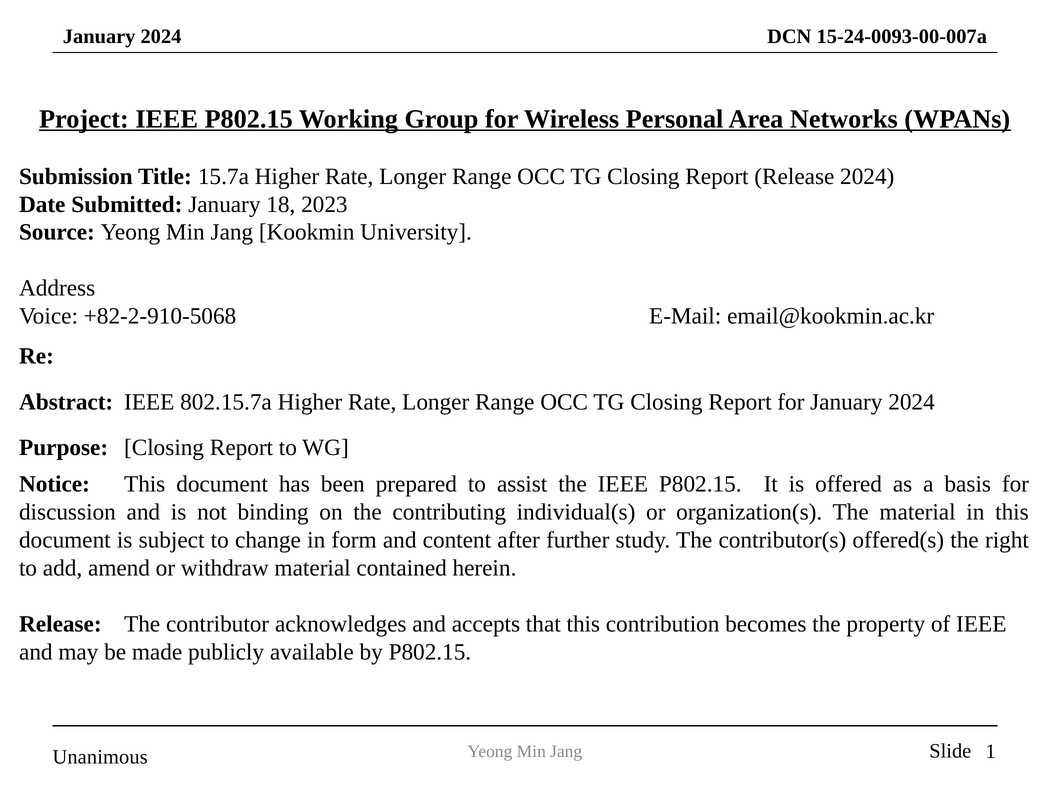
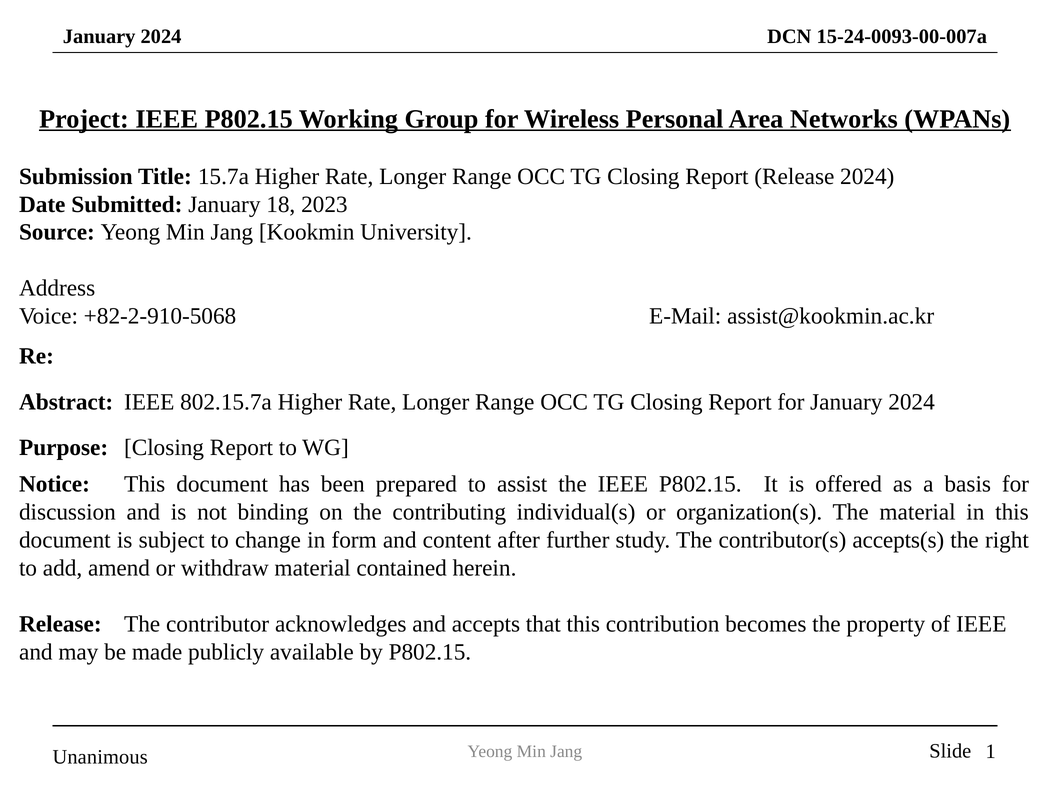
email@kookmin.ac.kr: email@kookmin.ac.kr -> assist@kookmin.ac.kr
offered(s: offered(s -> accepts(s
